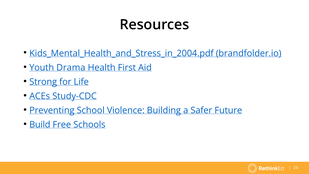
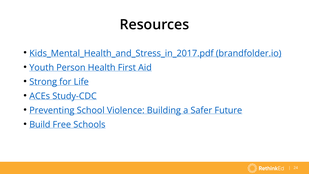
Kids_Mental_Health_and_Stress_in_2004.pdf: Kids_Mental_Health_and_Stress_in_2004.pdf -> Kids_Mental_Health_and_Stress_in_2017.pdf
Drama: Drama -> Person
